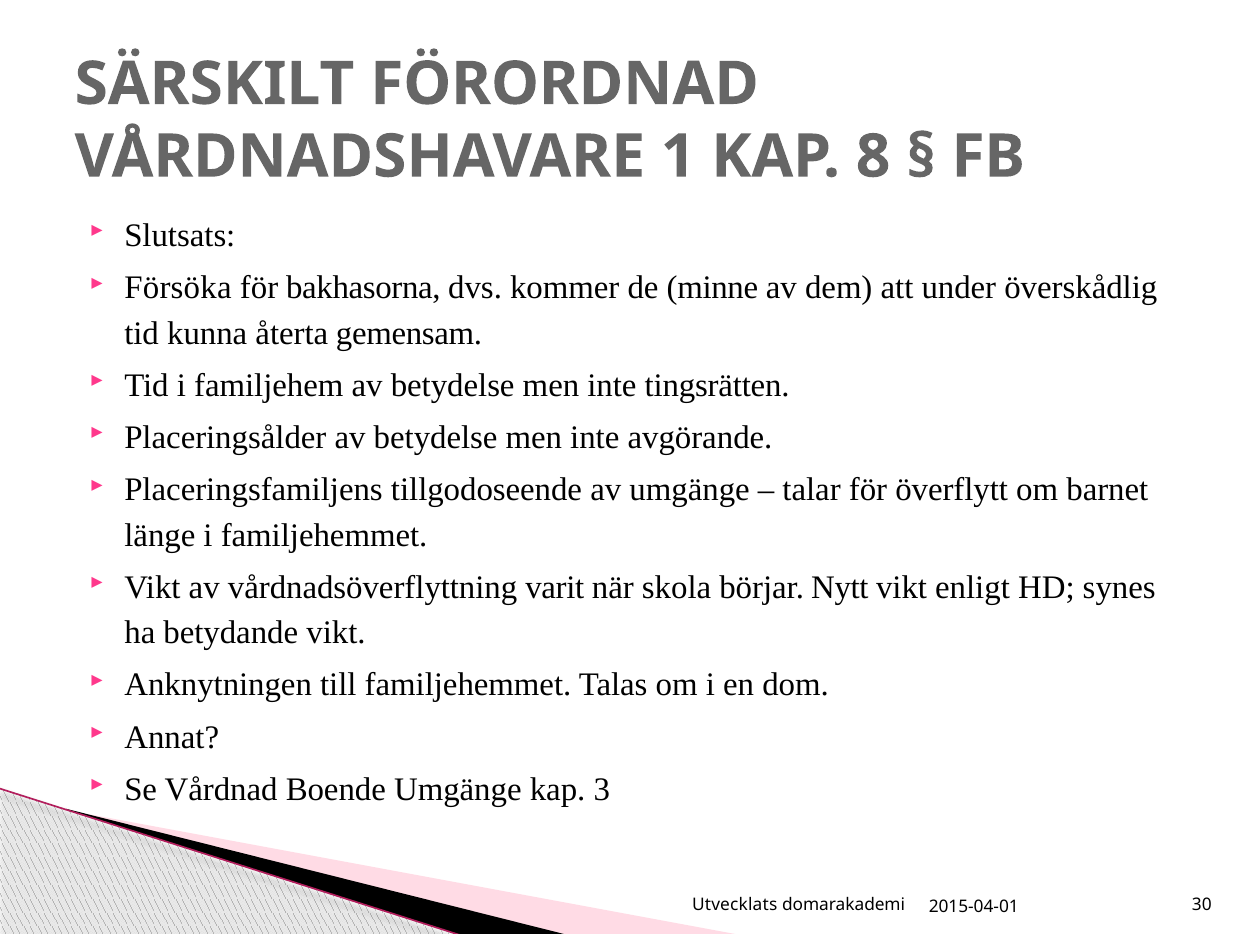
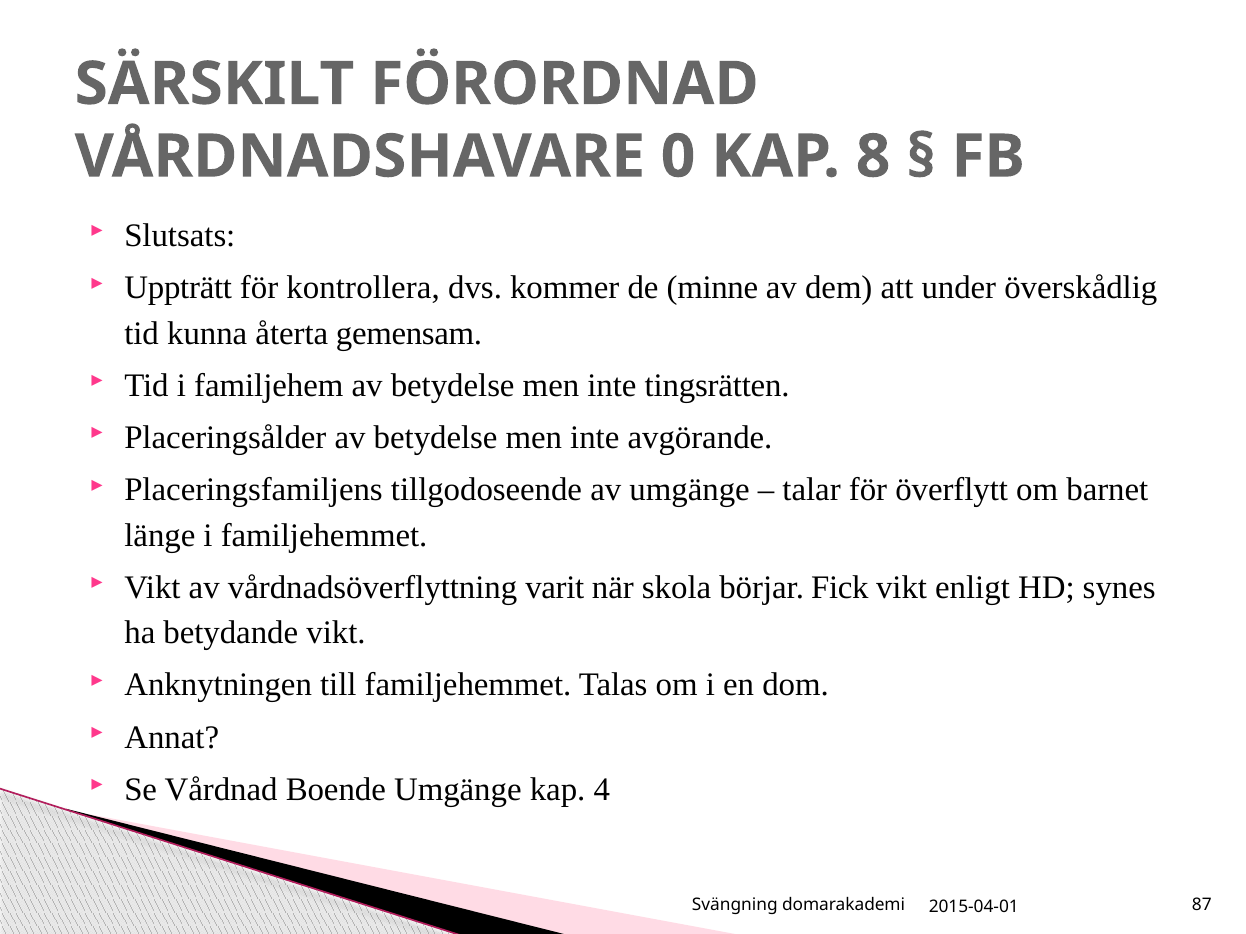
1: 1 -> 0
Försöka: Försöka -> Uppträtt
bakhasorna: bakhasorna -> kontrollera
Nytt: Nytt -> Fick
3: 3 -> 4
Utvecklats: Utvecklats -> Svängning
30: 30 -> 87
